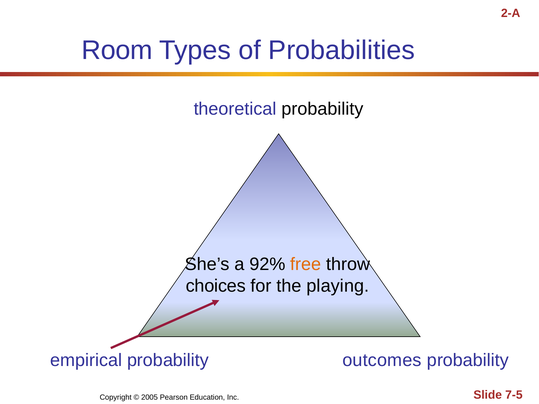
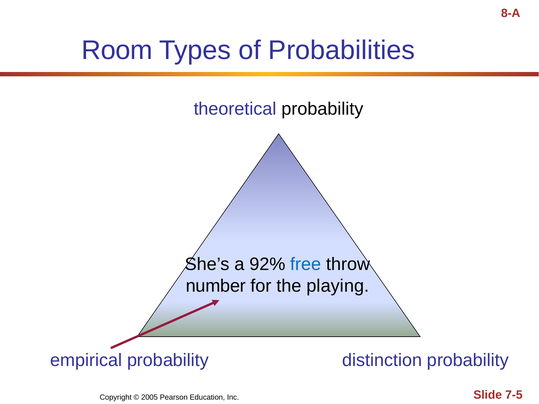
2-A: 2-A -> 8-A
free colour: orange -> blue
choices: choices -> number
outcomes: outcomes -> distinction
